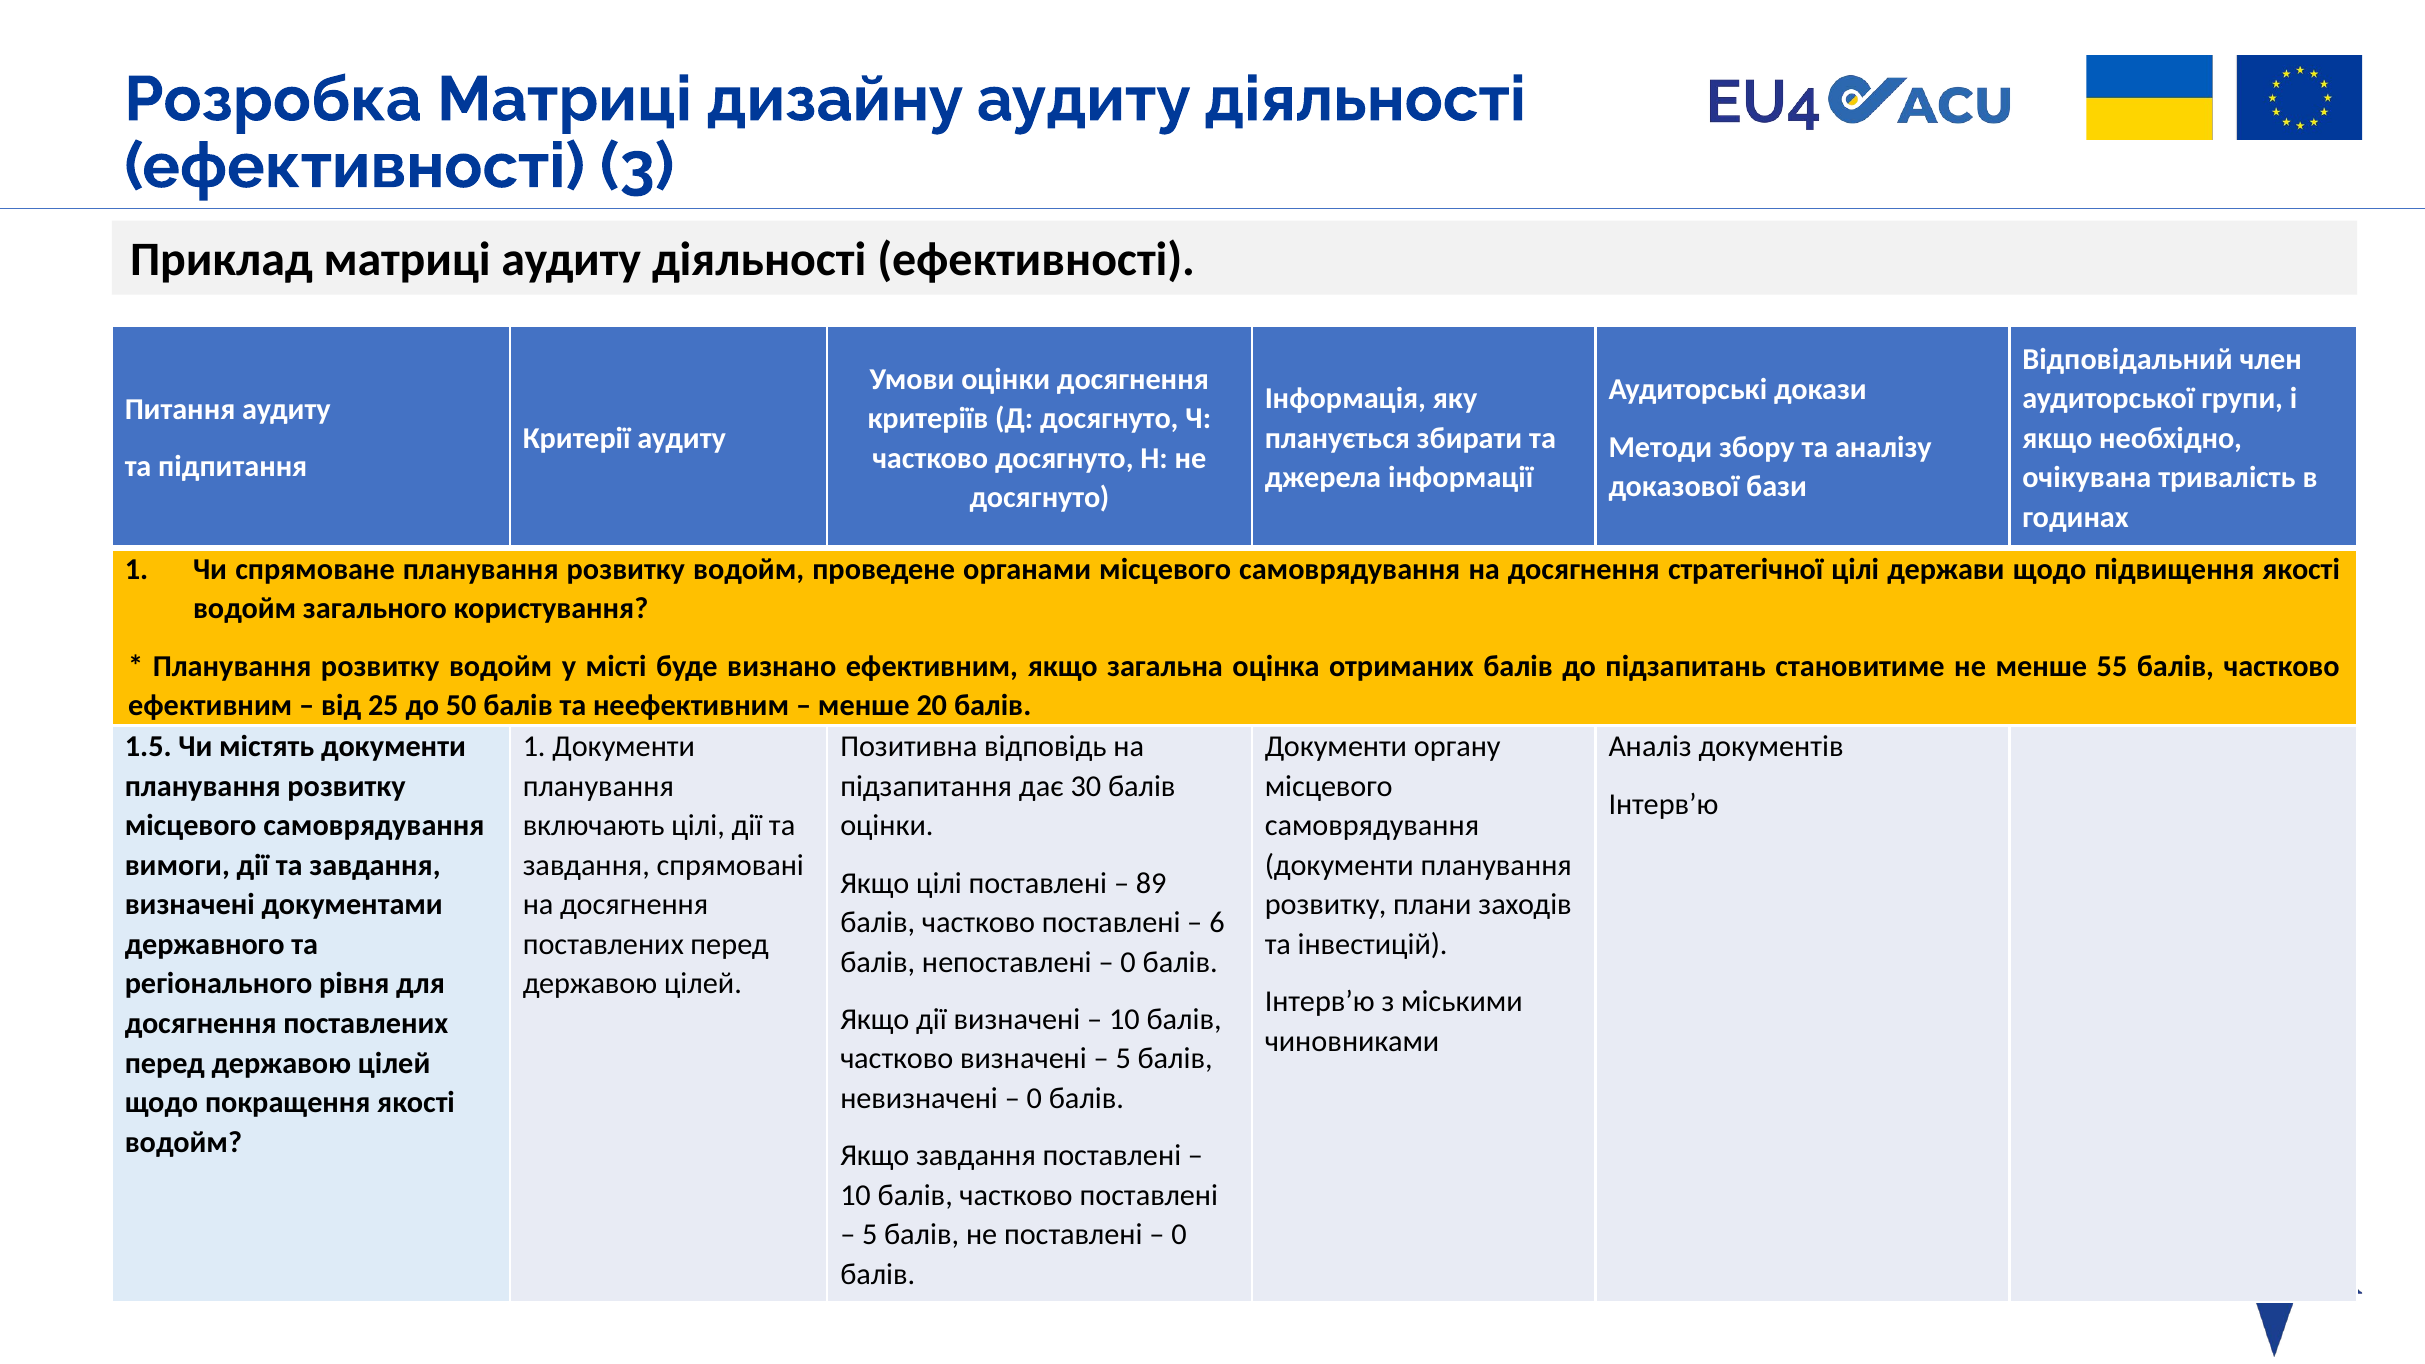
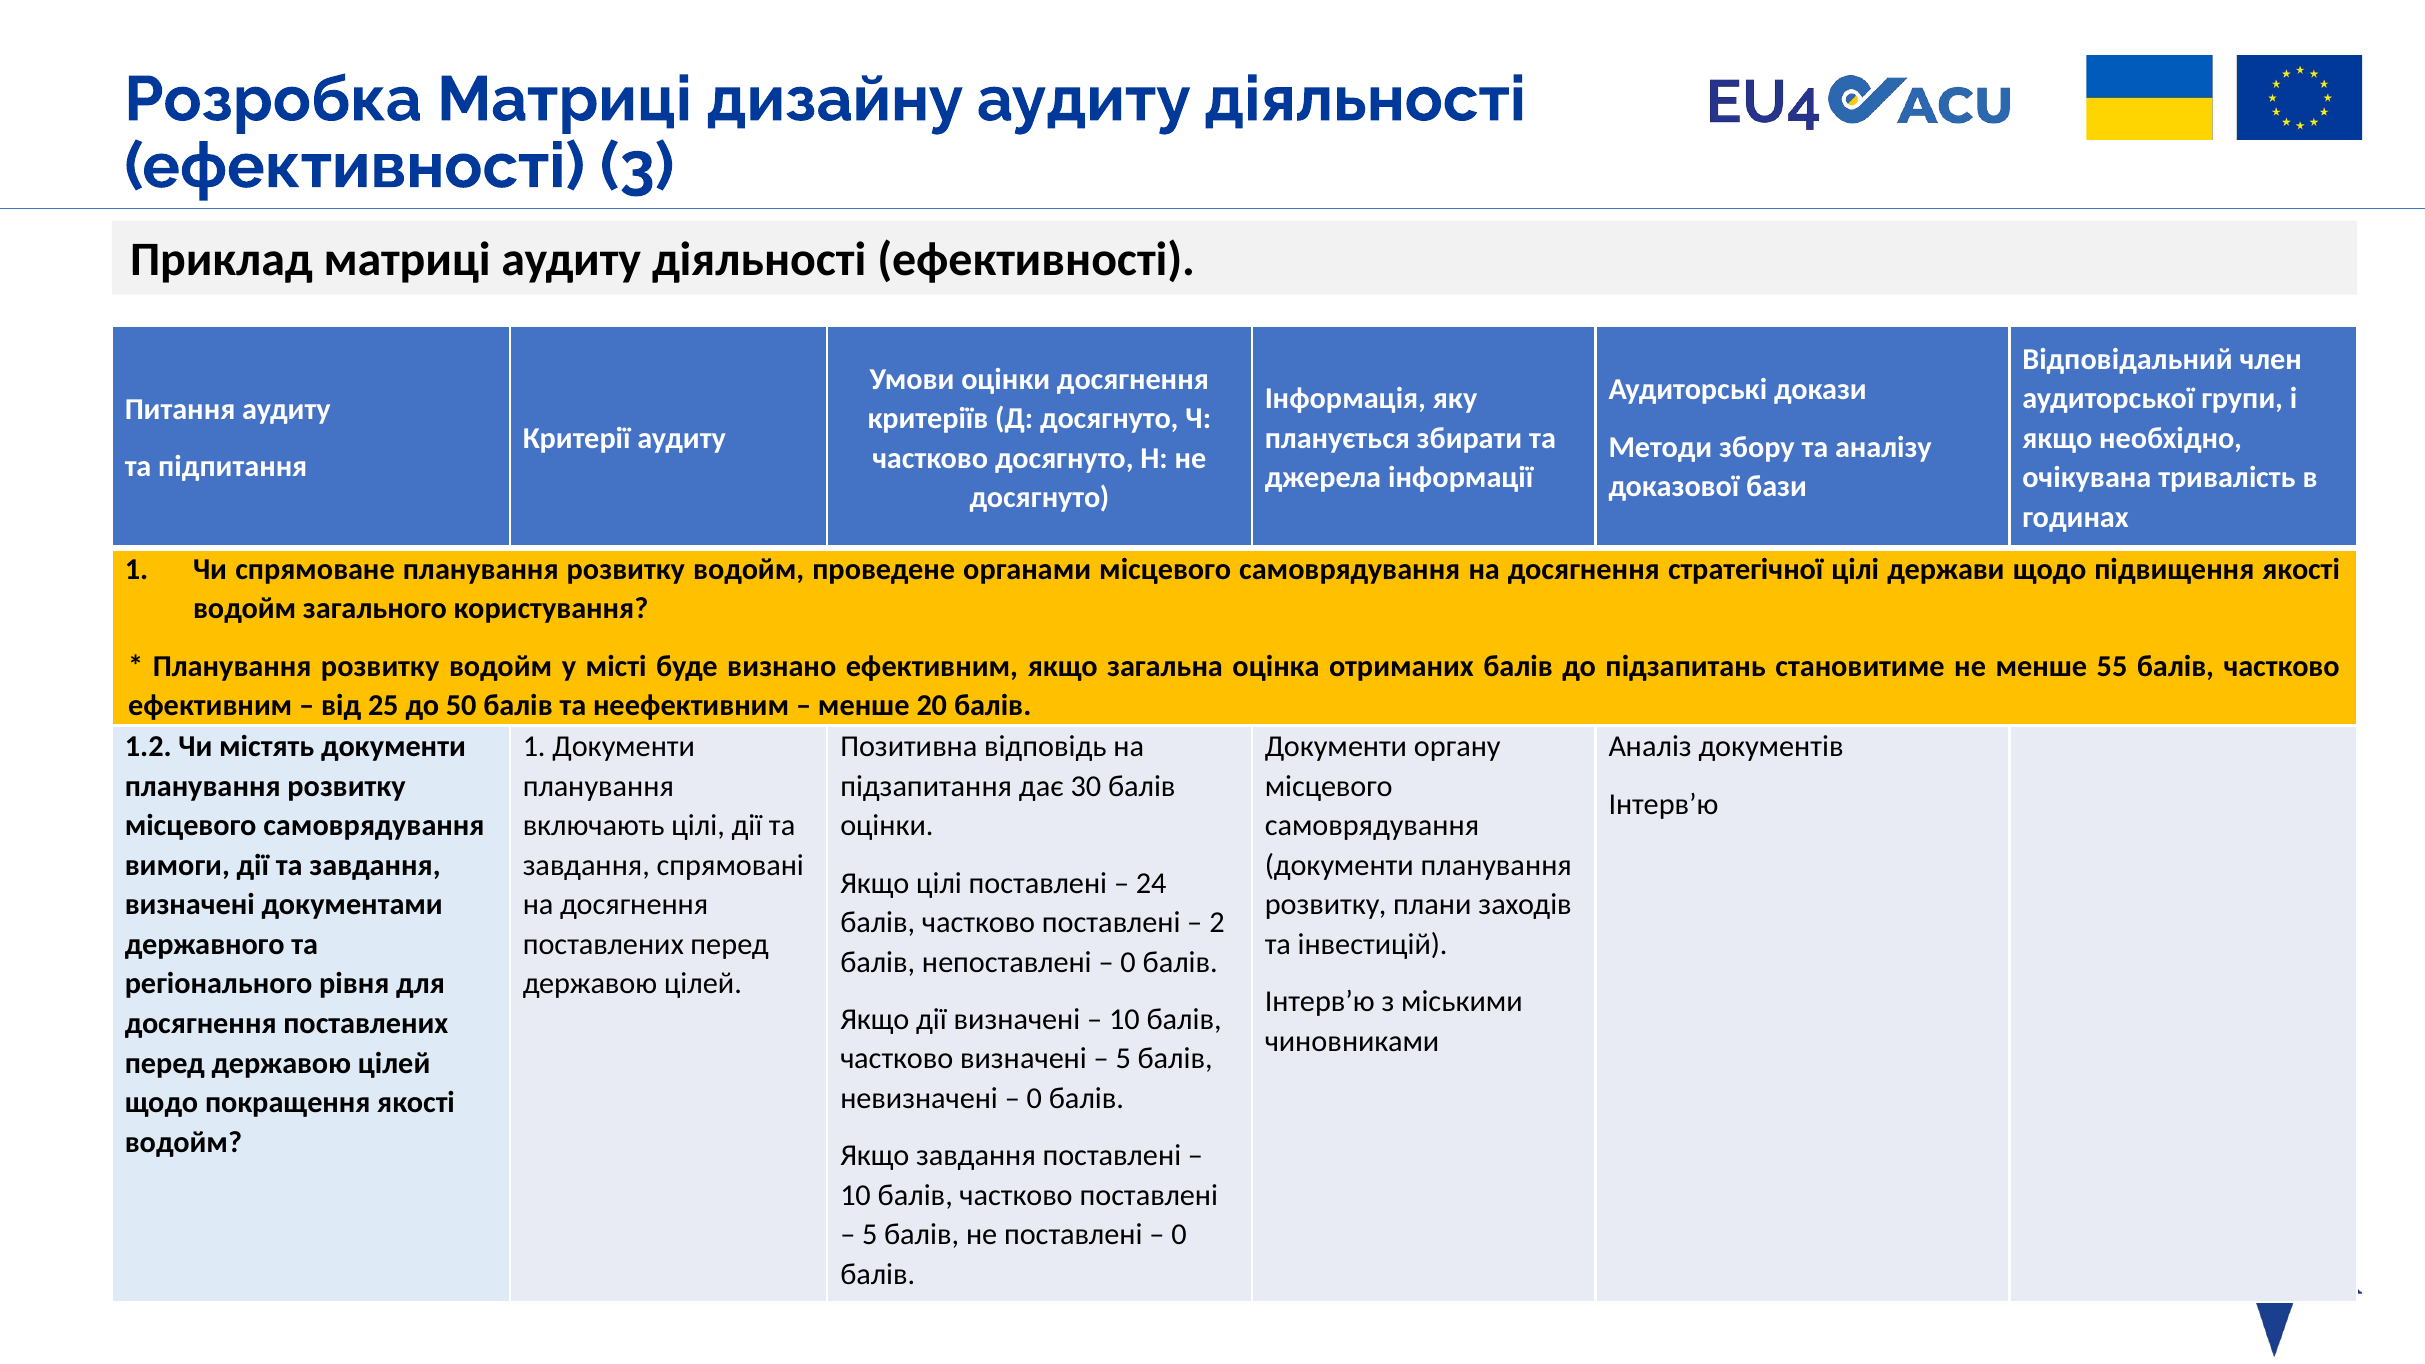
1.5: 1.5 -> 1.2
89: 89 -> 24
6: 6 -> 2
